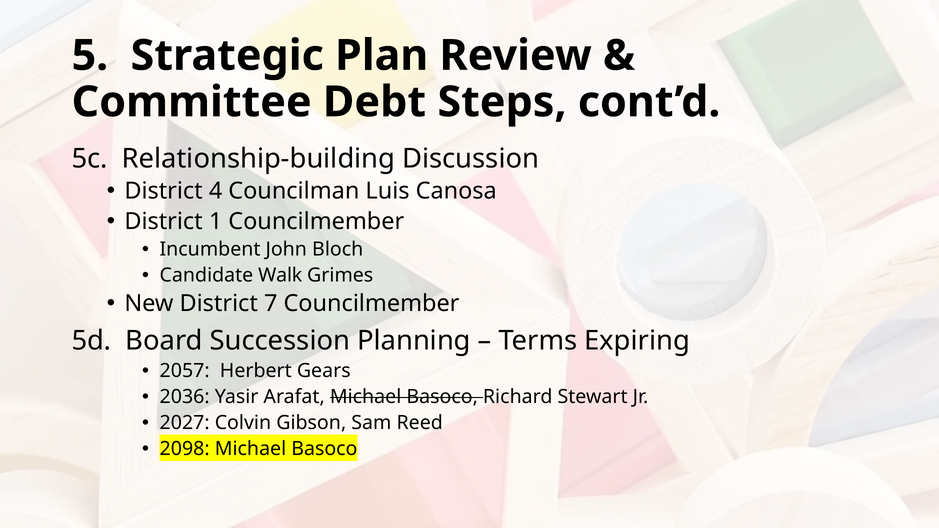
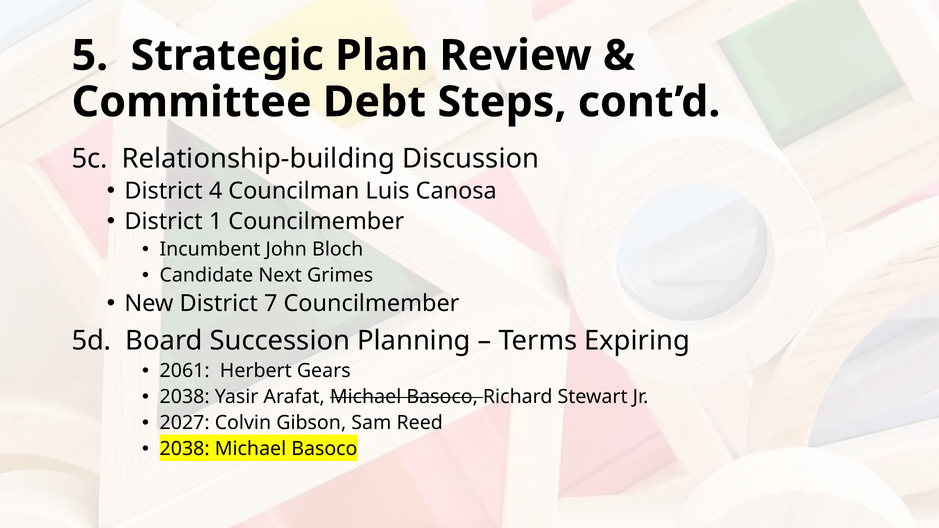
Walk: Walk -> Next
2057: 2057 -> 2061
2036 at (185, 397): 2036 -> 2038
2098 at (185, 449): 2098 -> 2038
